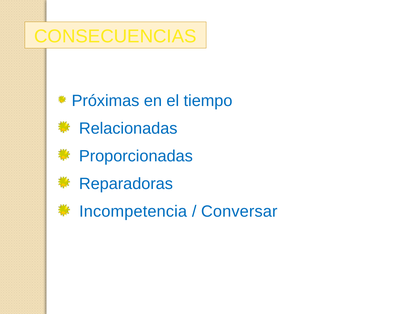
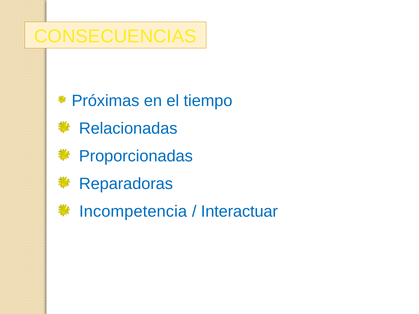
Conversar: Conversar -> Interactuar
